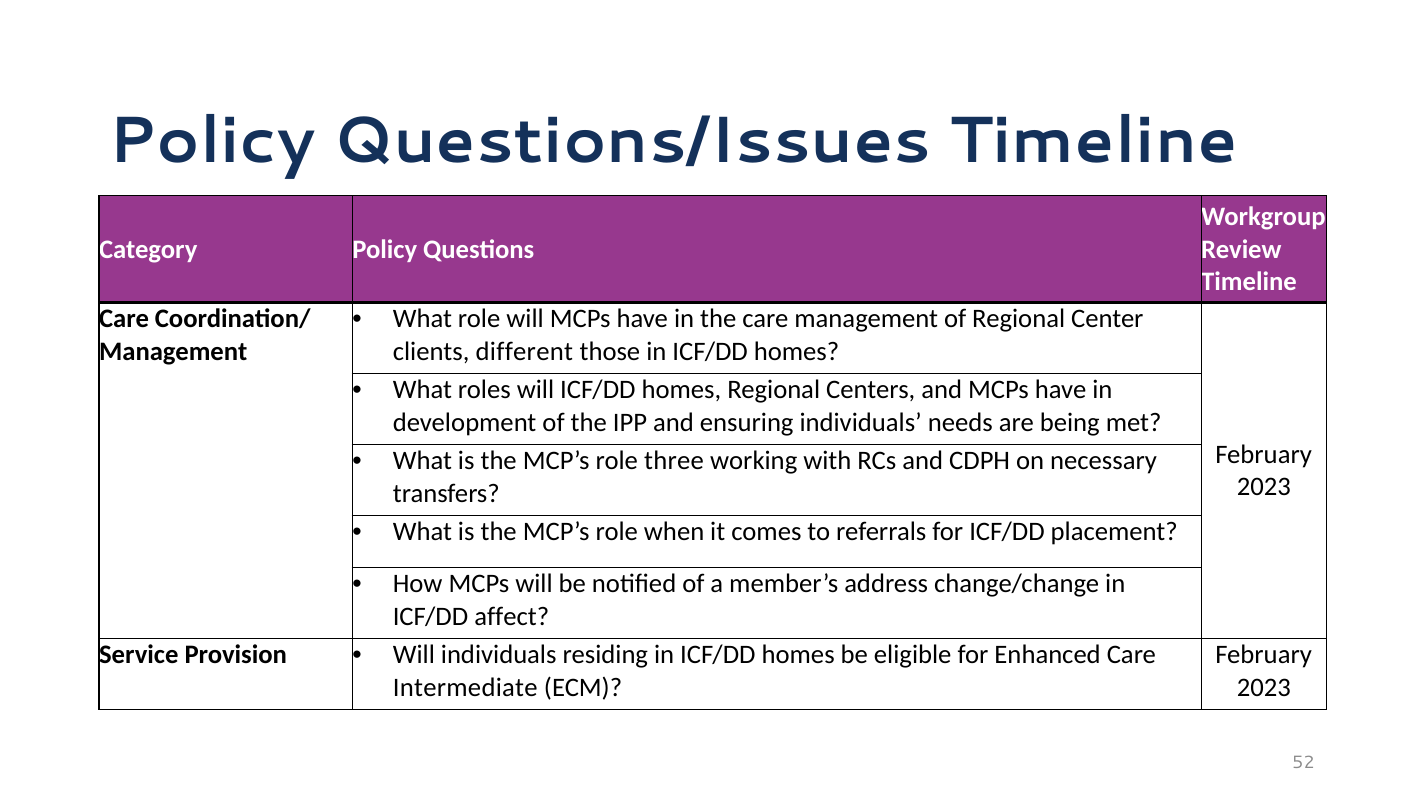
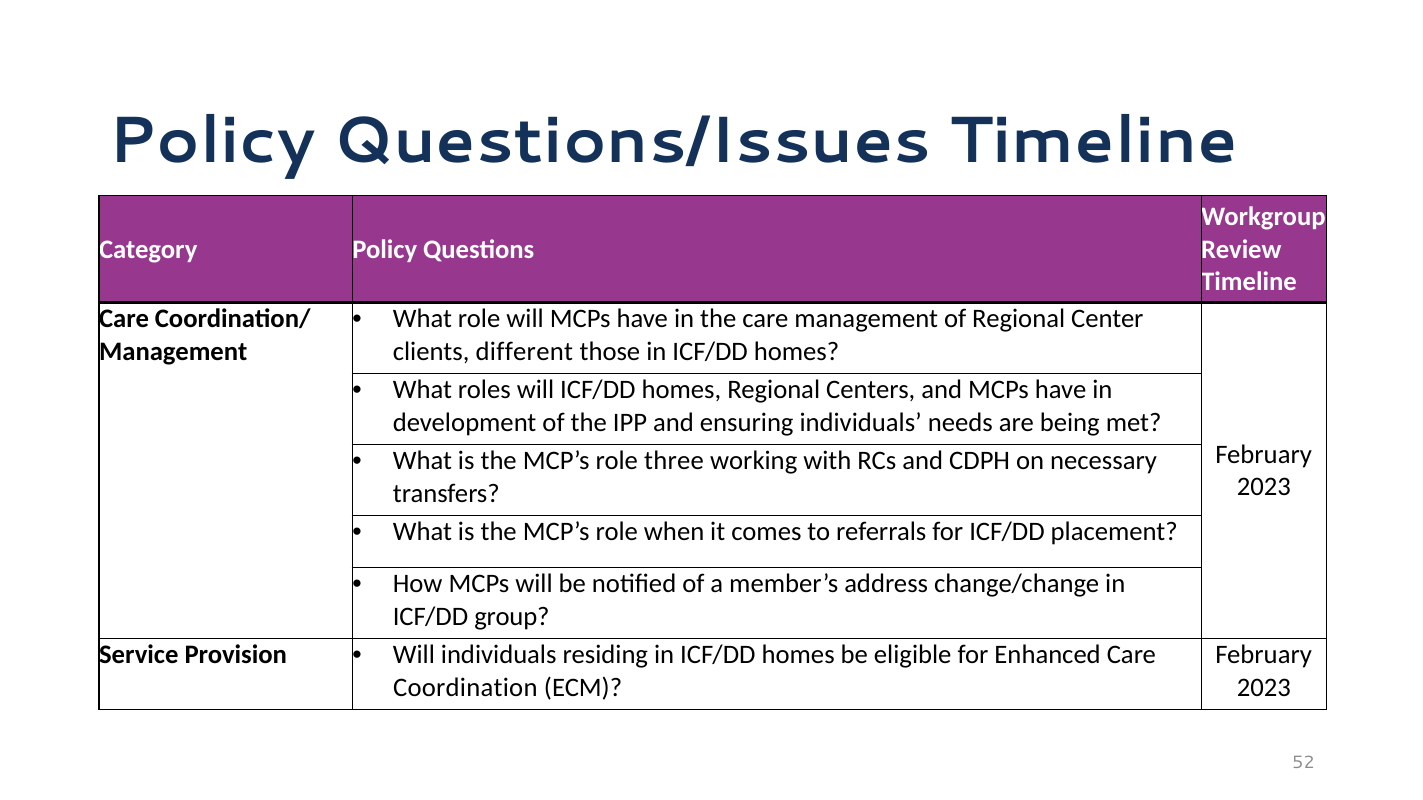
affect: affect -> group
Intermediate: Intermediate -> Coordination
